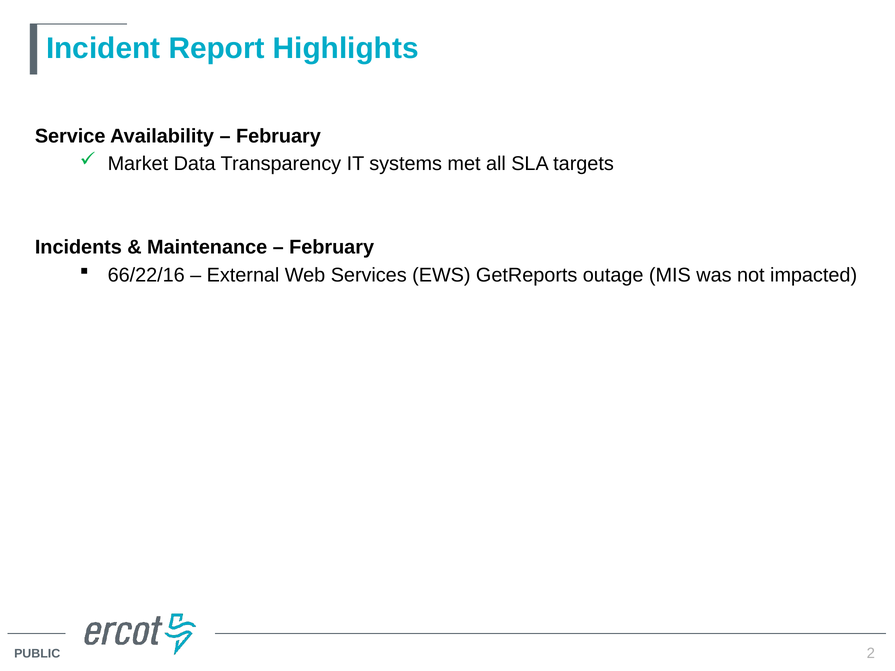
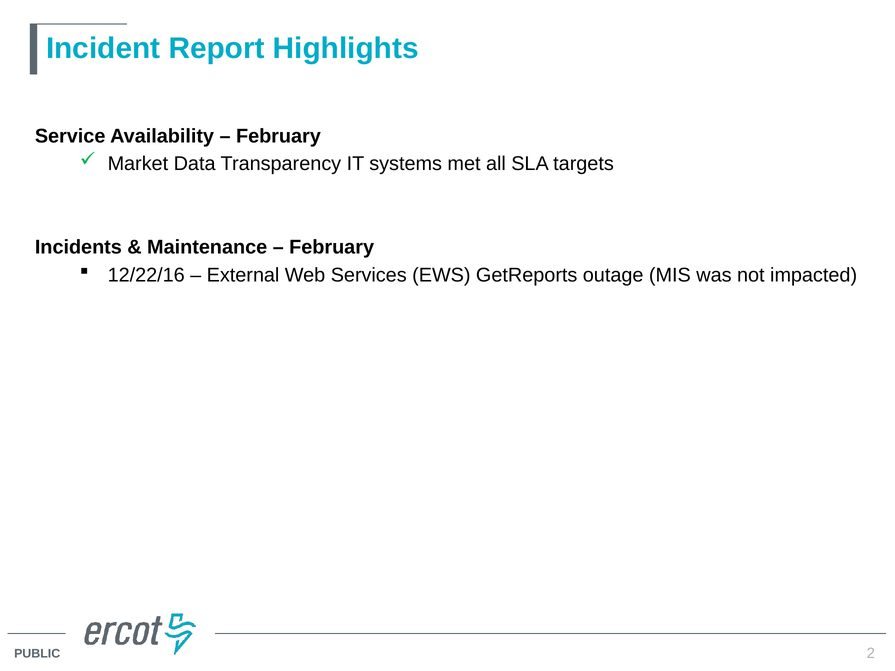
66/22/16: 66/22/16 -> 12/22/16
